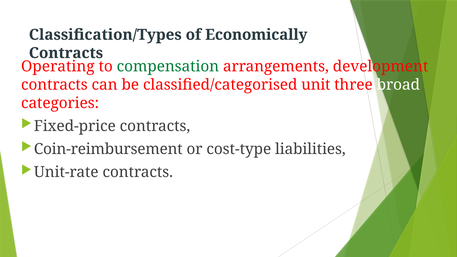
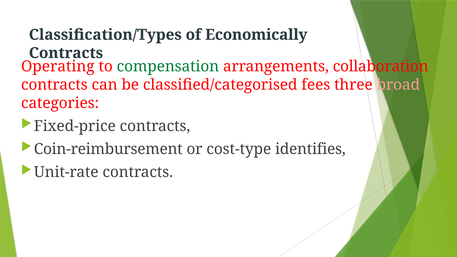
development: development -> collaboration
unit: unit -> fees
broad colour: white -> pink
liabilities: liabilities -> identifies
